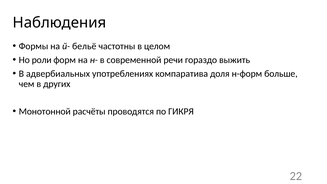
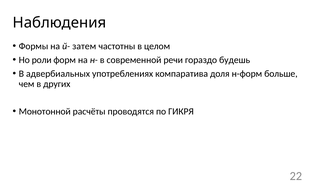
бельё: бельё -> затем
выжить: выжить -> будешь
